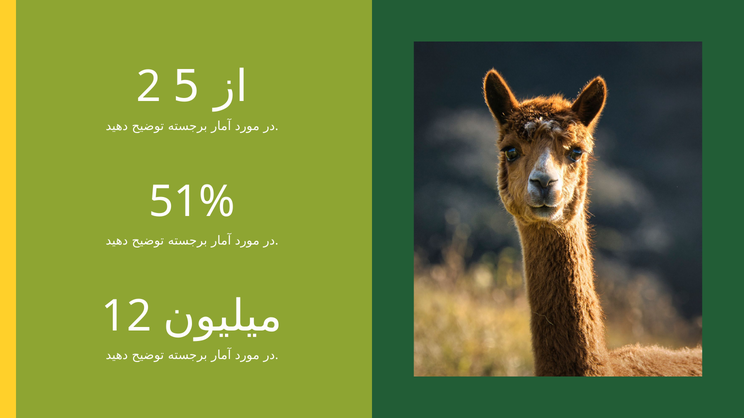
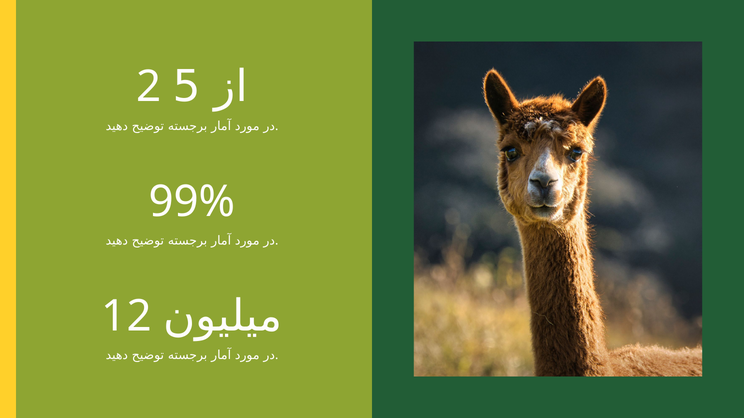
51%: 51% -> 99%
